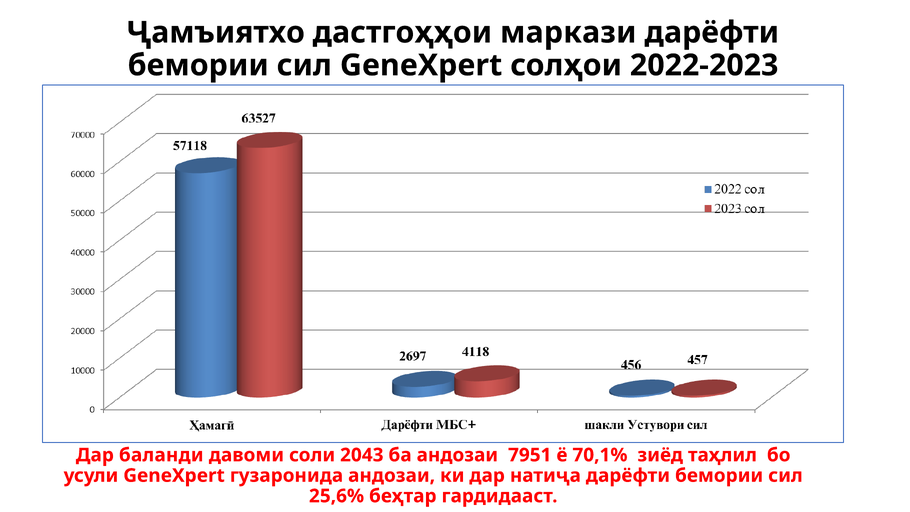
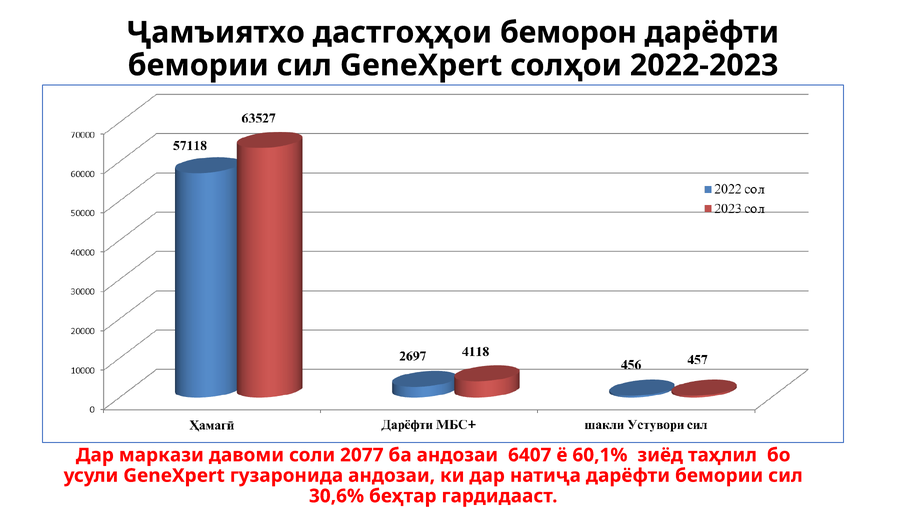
маркази: маркази -> беморон
баланди: баланди -> маркази
2043: 2043 -> 2077
7951: 7951 -> 6407
70,1%: 70,1% -> 60,1%
25,6%: 25,6% -> 30,6%
